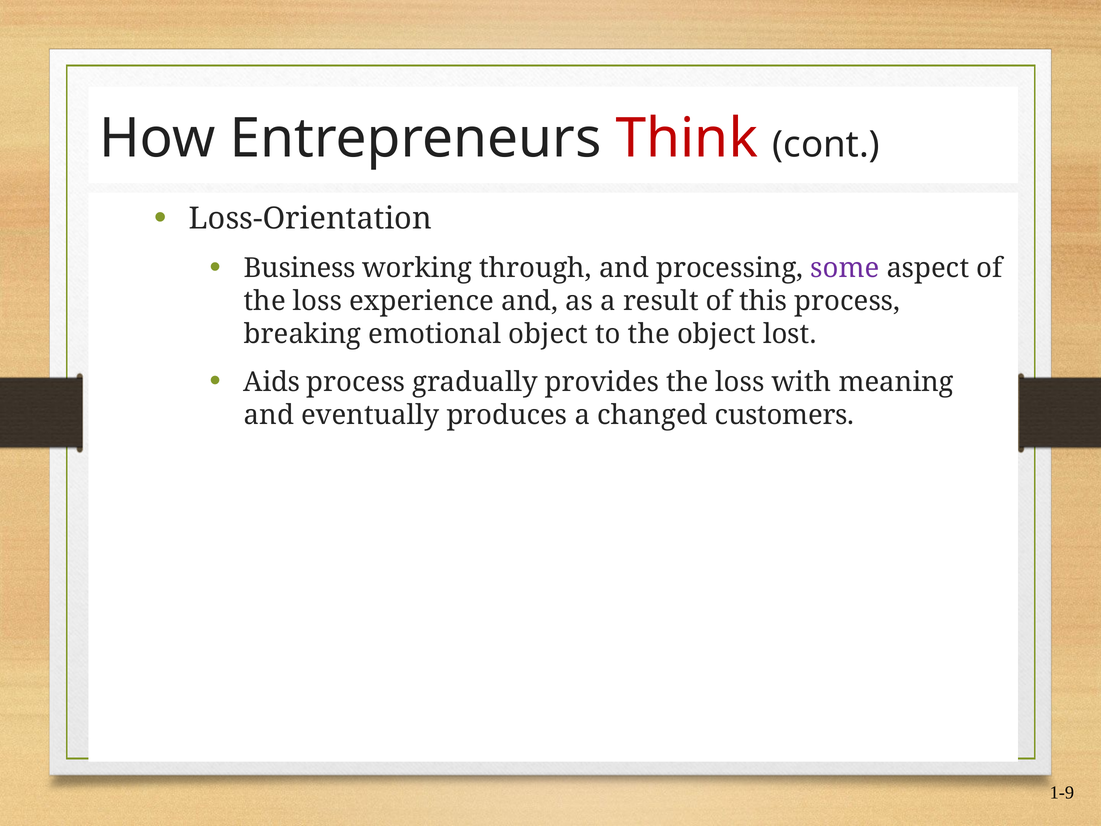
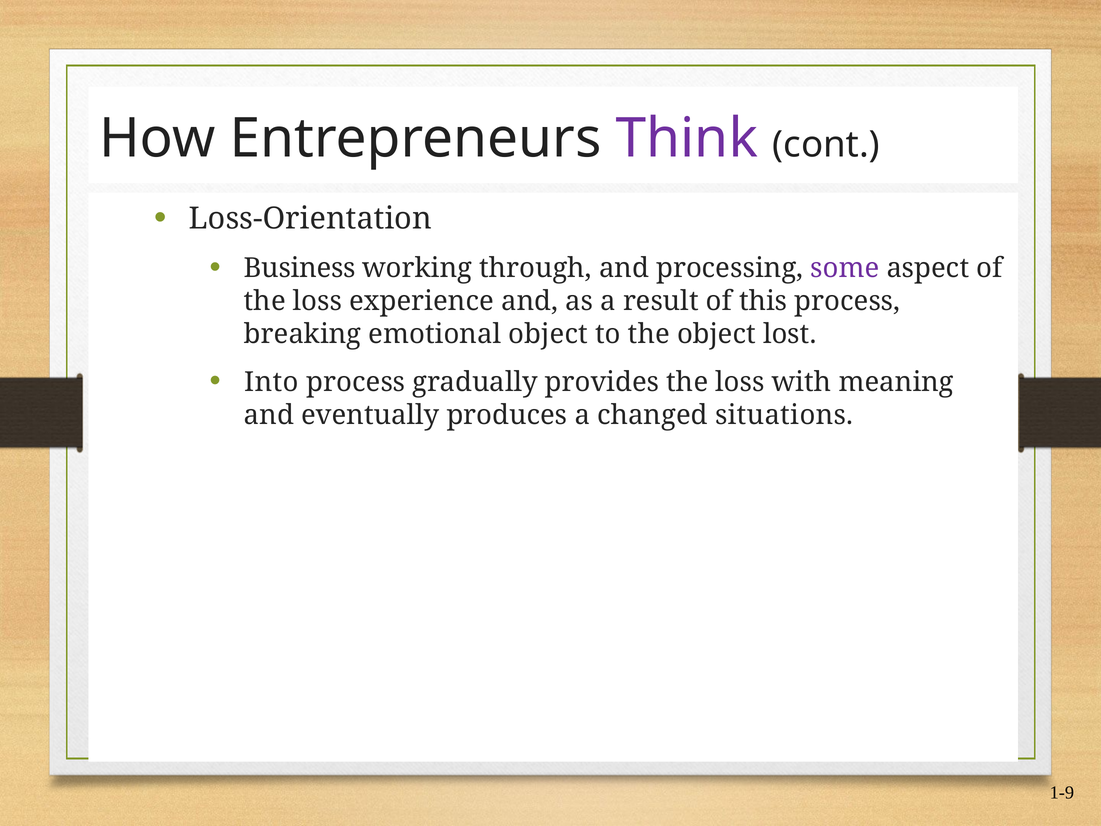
Think colour: red -> purple
Aids: Aids -> Into
customers: customers -> situations
